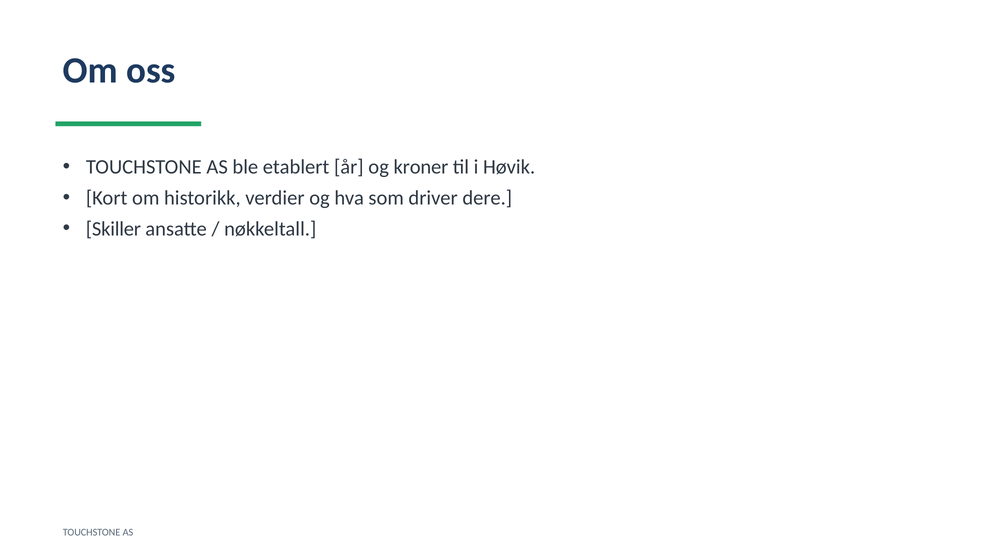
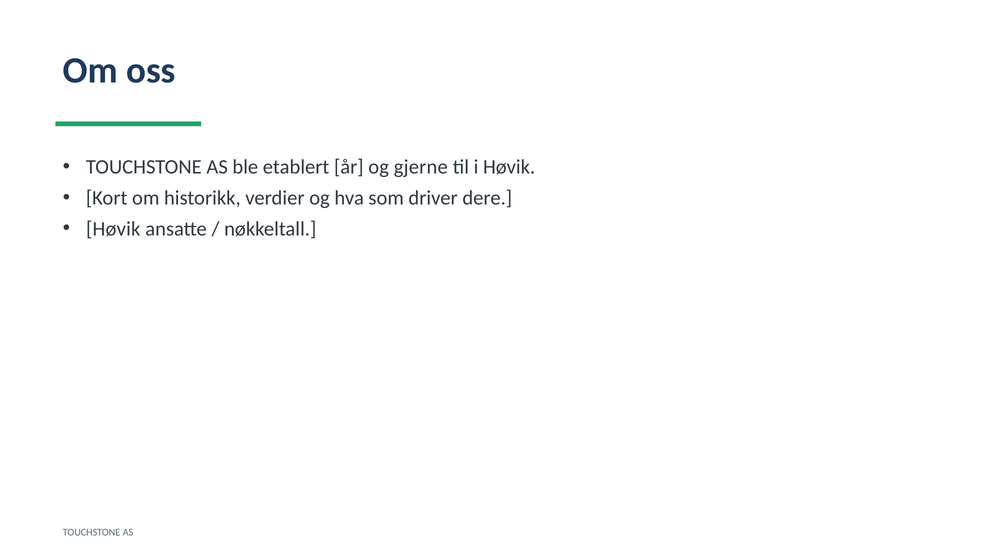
kroner: kroner -> gjerne
Skiller at (113, 229): Skiller -> Høvik
